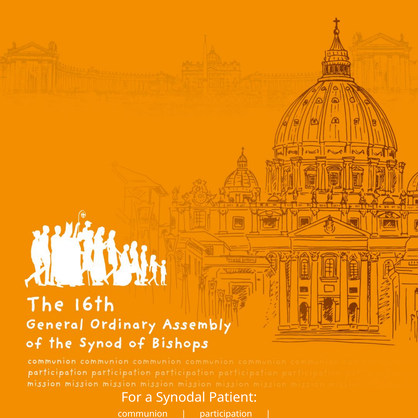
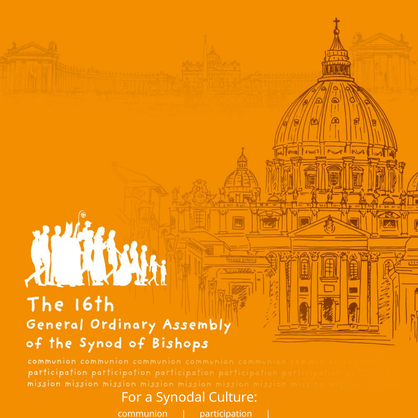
Patient: Patient -> Culture
